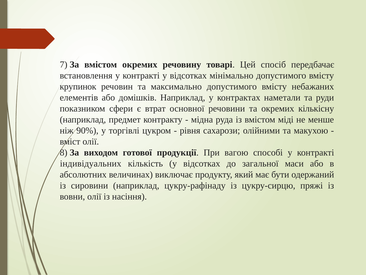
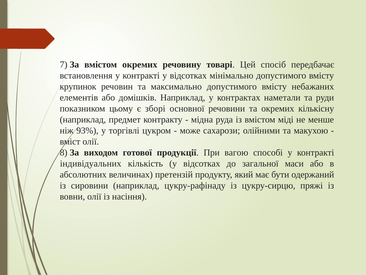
сфери: сфери -> цьому
втрат: втрат -> зборі
90%: 90% -> 93%
рівня: рівня -> може
виключає: виключає -> претензій
